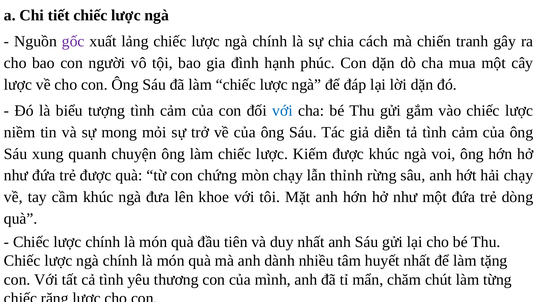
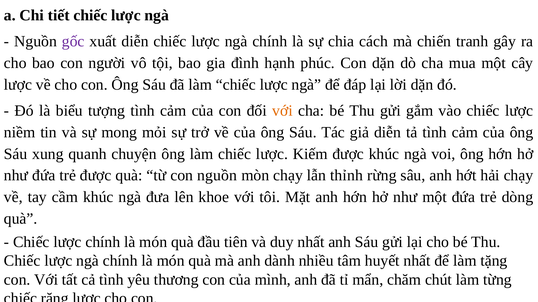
xuất lảng: lảng -> diễn
với at (282, 111) colour: blue -> orange
con chứng: chứng -> nguồn
